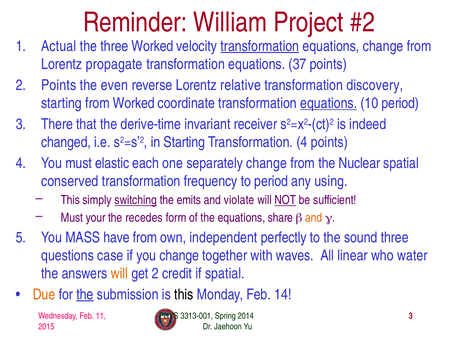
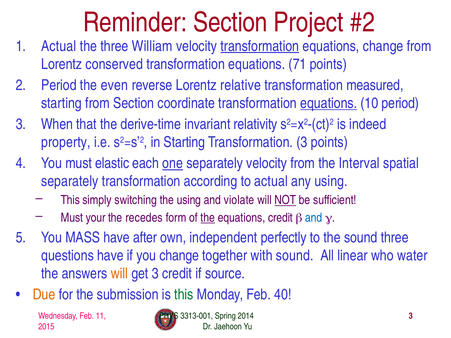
Reminder William: William -> Section
three Worked: Worked -> William
propagate: propagate -> conserved
37: 37 -> 71
2 Points: Points -> Period
discovery: discovery -> measured
from Worked: Worked -> Section
There: There -> When
receiver: receiver -> relativity
changed: changed -> property
Transformation 4: 4 -> 3
one underline: none -> present
separately change: change -> velocity
Nuclear: Nuclear -> Interval
conserved at (70, 181): conserved -> separately
frequency: frequency -> according
to period: period -> actual
switching underline: present -> none
the emits: emits -> using
the at (208, 218) underline: none -> present
equations share: share -> credit
and at (314, 218) colour: orange -> blue
have from: from -> after
questions case: case -> have
with waves: waves -> sound
get 2: 2 -> 3
if spatial: spatial -> source
the at (85, 295) underline: present -> none
this at (184, 295) colour: black -> green
14: 14 -> 40
